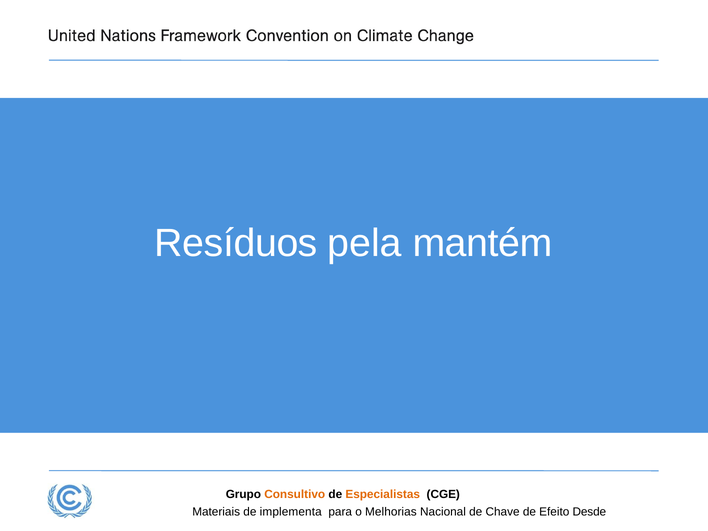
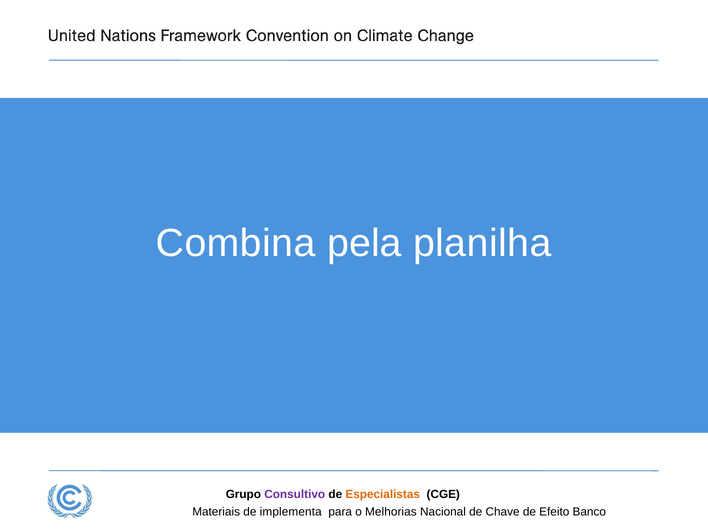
Resíduos: Resíduos -> Combina
mantém: mantém -> planilha
Consultivo colour: orange -> purple
Desde: Desde -> Banco
